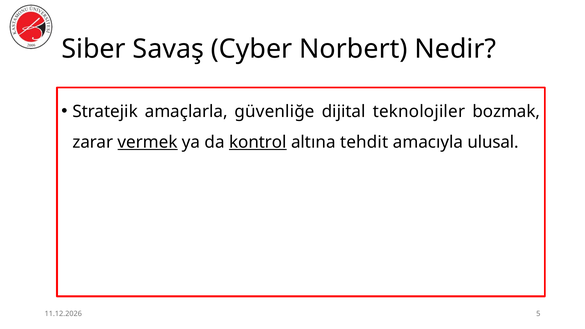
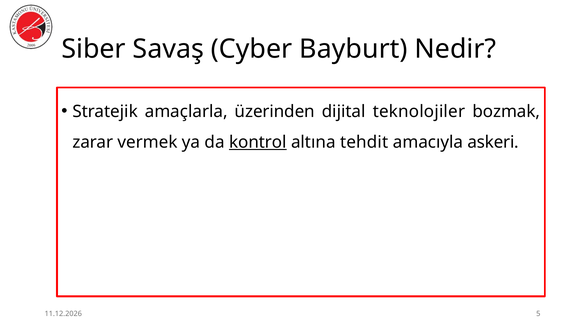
Norbert: Norbert -> Bayburt
güvenliğe: güvenliğe -> üzerinden
vermek underline: present -> none
ulusal: ulusal -> askeri
